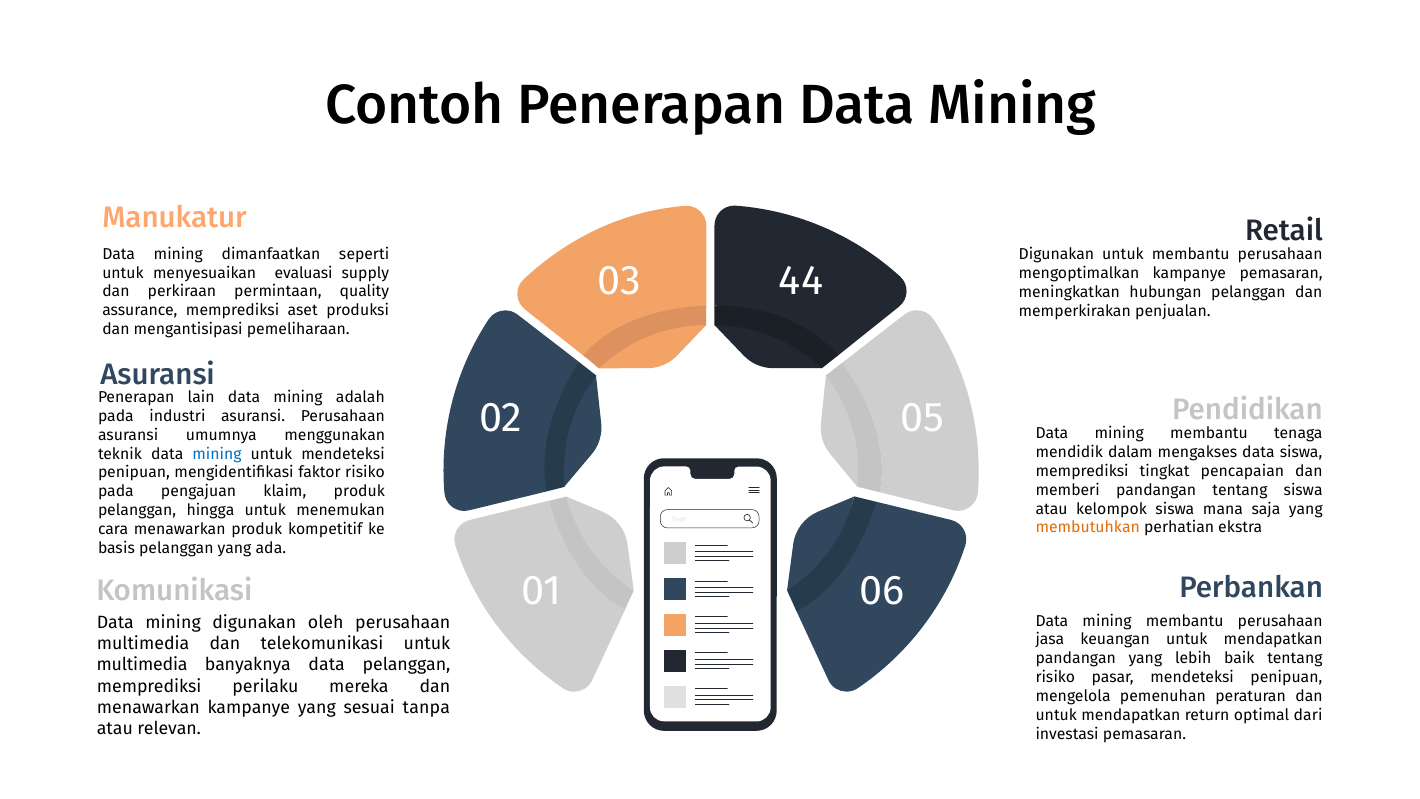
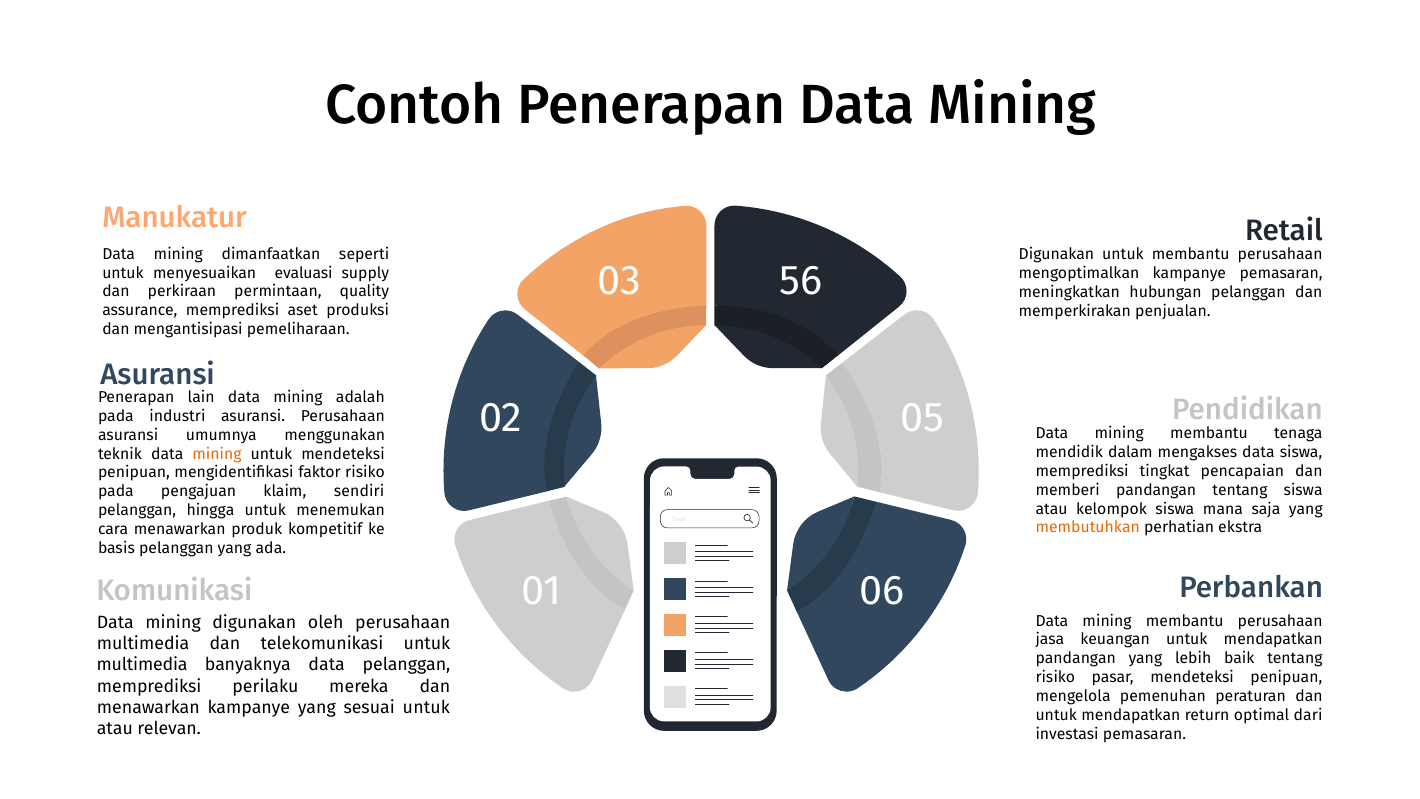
44: 44 -> 56
mining at (217, 454) colour: blue -> orange
klaim produk: produk -> sendiri
sesuai tanpa: tanpa -> untuk
